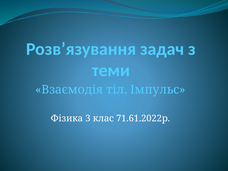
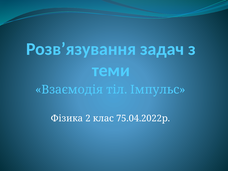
3: 3 -> 2
71.61.2022р: 71.61.2022р -> 75.04.2022р
